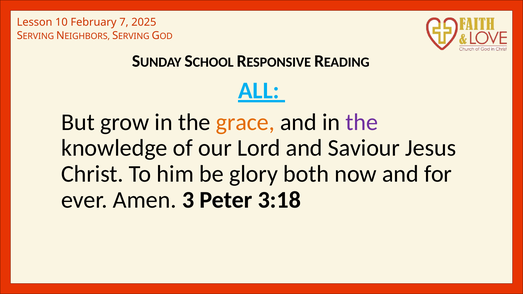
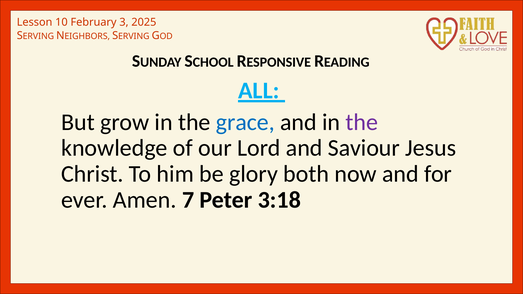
7: 7 -> 3
grace colour: orange -> blue
3: 3 -> 7
